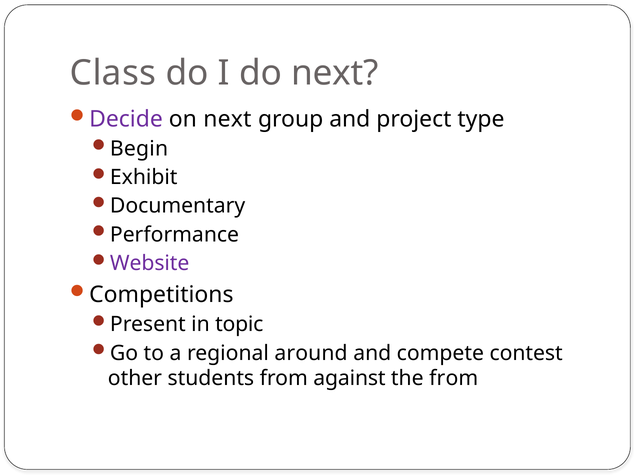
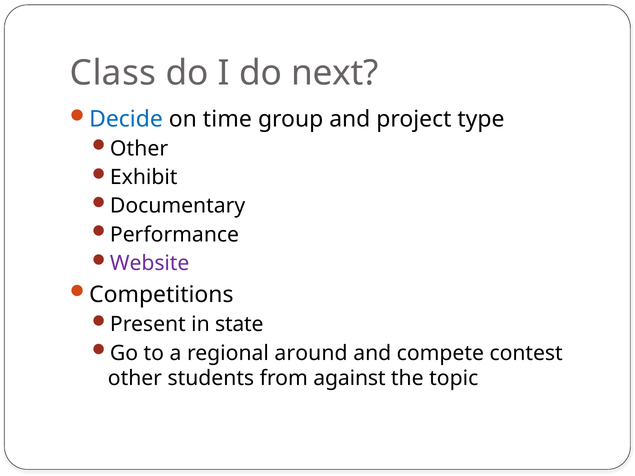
Decide colour: purple -> blue
on next: next -> time
Begin at (139, 149): Begin -> Other
topic: topic -> state
the from: from -> topic
